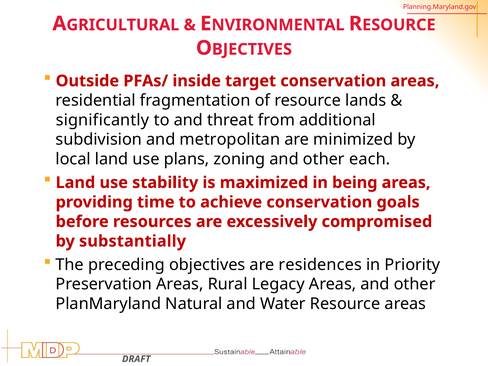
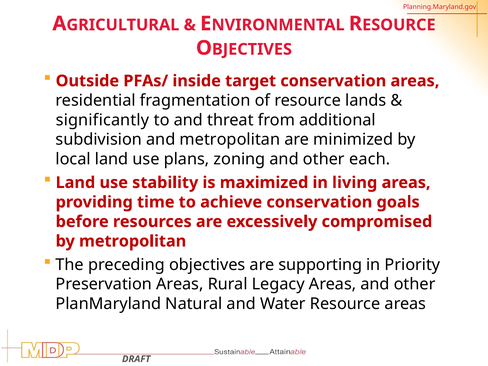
being: being -> living
by substantially: substantially -> metropolitan
residences: residences -> supporting
